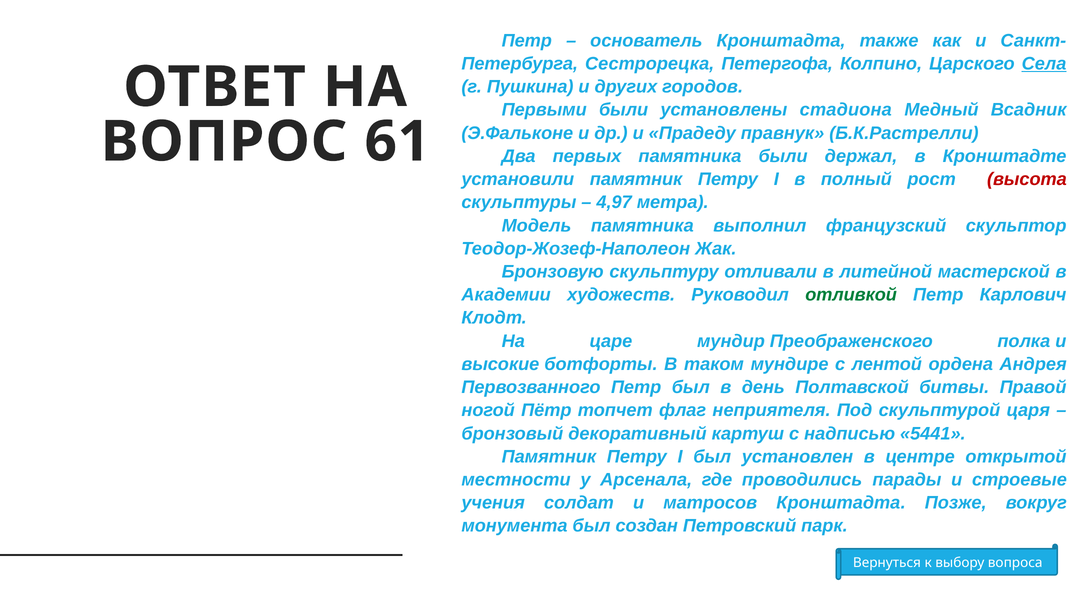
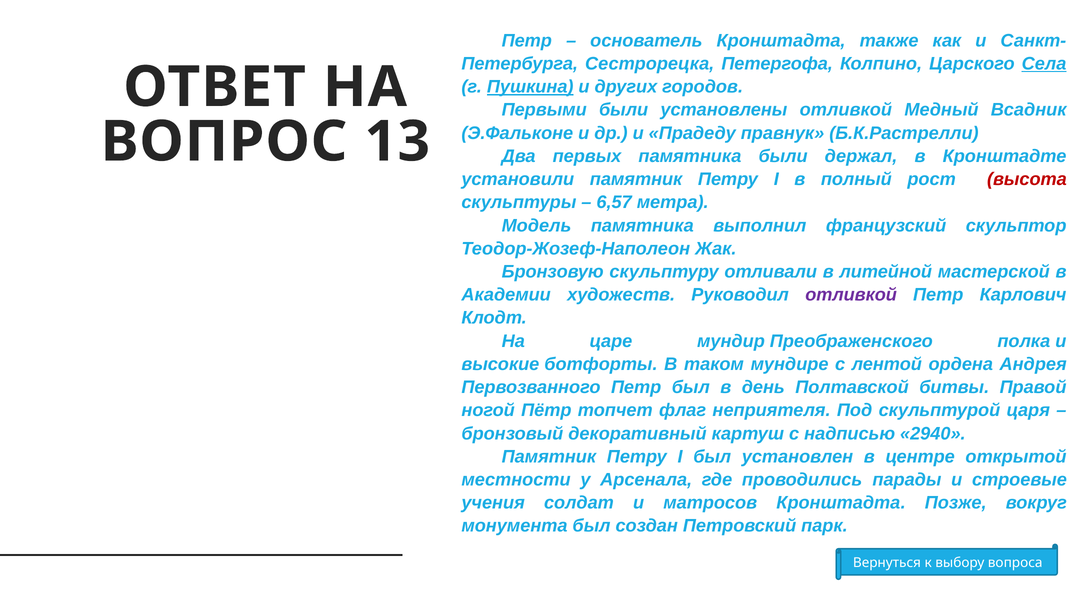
Пушкина underline: none -> present
установлены стадиона: стадиона -> отливкой
61: 61 -> 13
4,97: 4,97 -> 6,57
отливкой at (851, 295) colour: green -> purple
5441: 5441 -> 2940
